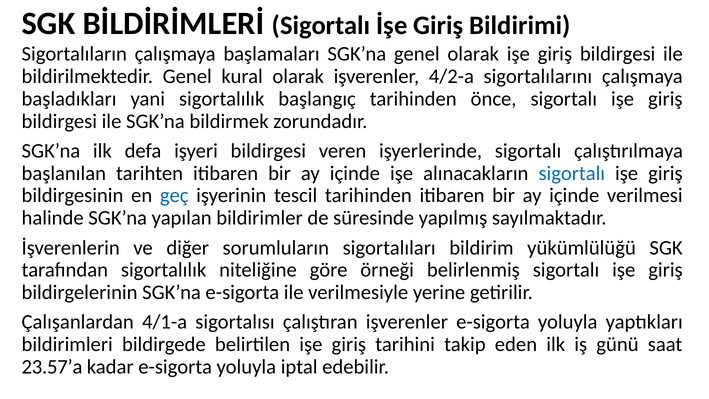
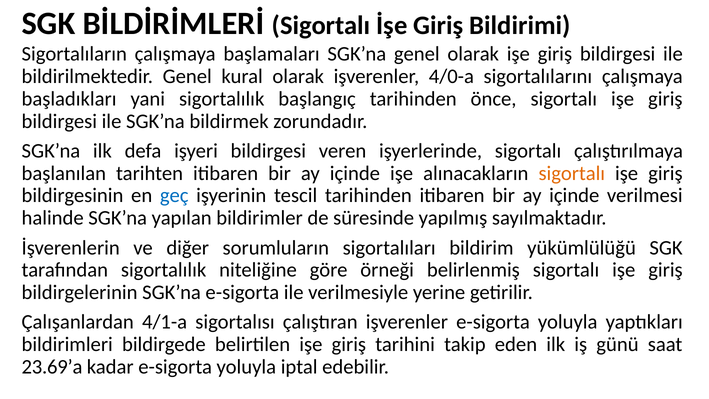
4/2-a: 4/2-a -> 4/0-a
sigortalı at (572, 173) colour: blue -> orange
23.57’a: 23.57’a -> 23.69’a
